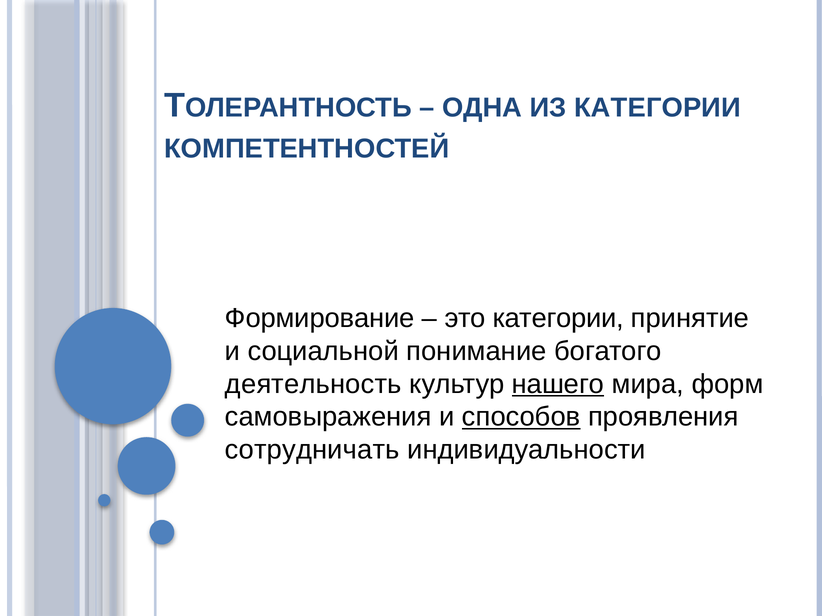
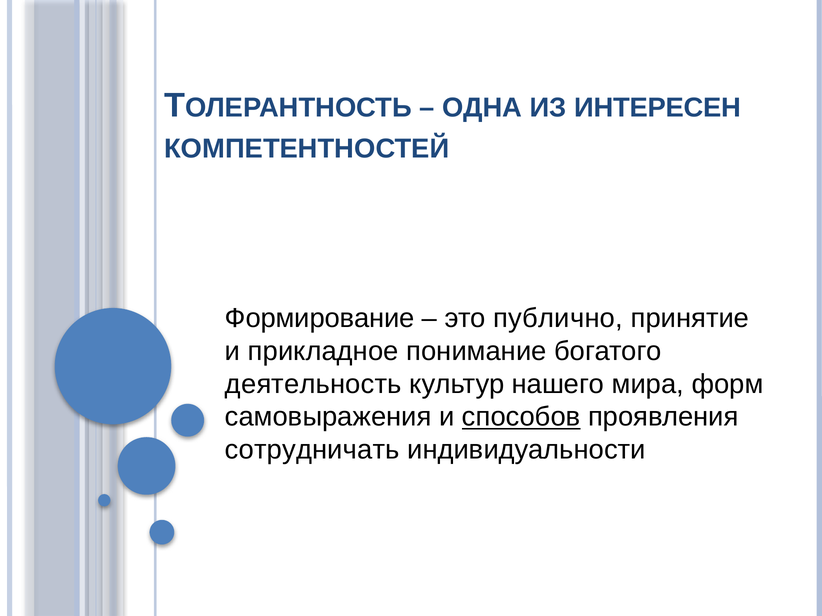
ИЗ КАТЕГОРИИ: КАТЕГОРИИ -> ИНТЕРЕСЕН
это категории: категории -> публично
социальной: социальной -> прикладное
нашего underline: present -> none
